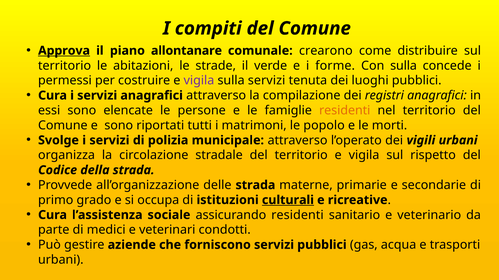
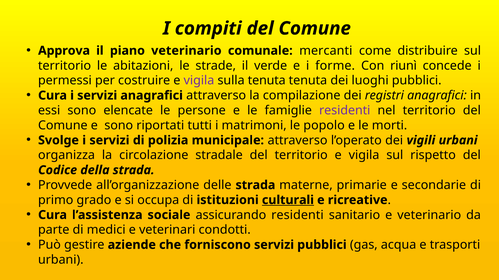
Approva underline: present -> none
piano allontanare: allontanare -> veterinario
crearono: crearono -> mercanti
Con sulla: sulla -> riunì
sulla servizi: servizi -> tenuta
residenti at (345, 111) colour: orange -> purple
